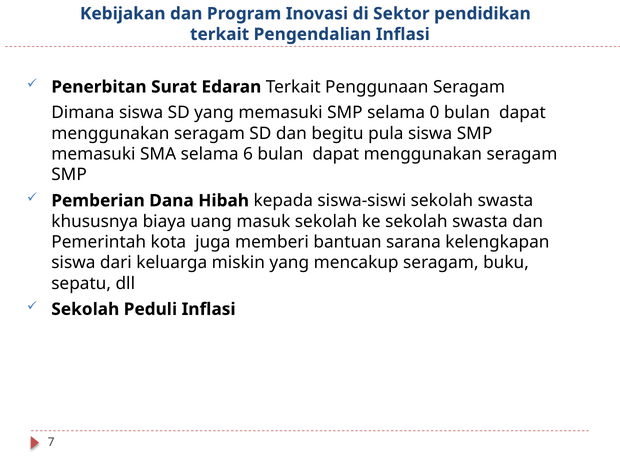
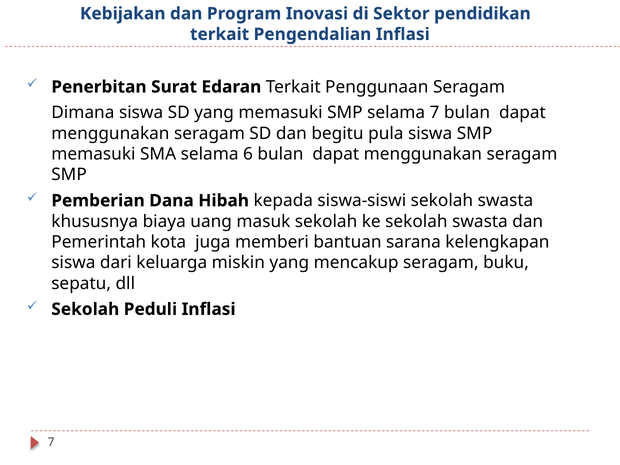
selama 0: 0 -> 7
